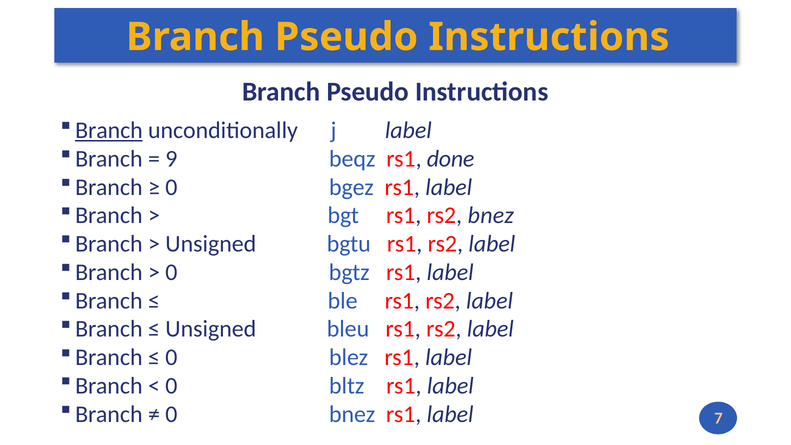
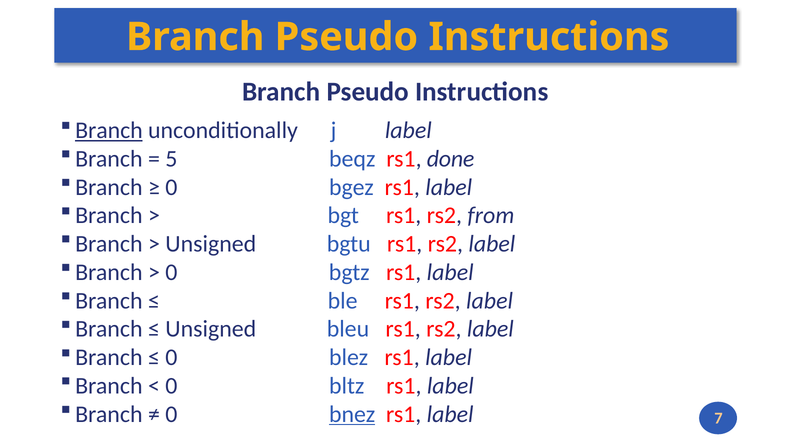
9: 9 -> 5
rs2 bnez: bnez -> from
bnez at (352, 414) underline: none -> present
